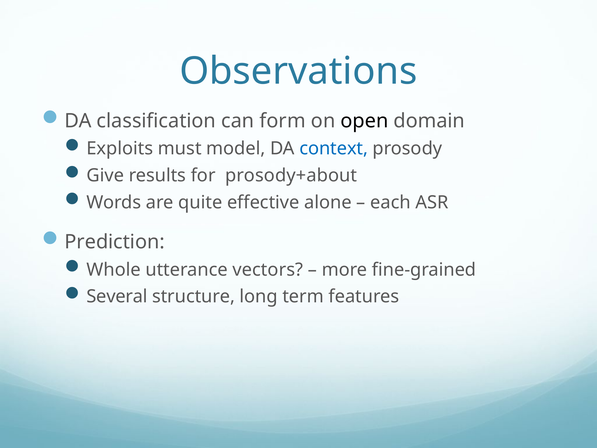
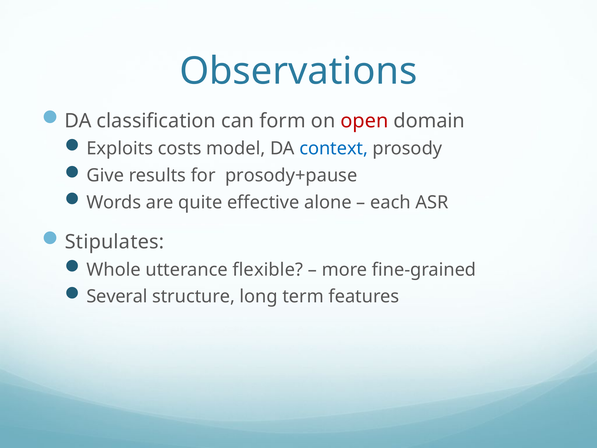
open colour: black -> red
must: must -> costs
prosody+about: prosody+about -> prosody+pause
Prediction: Prediction -> Stipulates
vectors: vectors -> flexible
